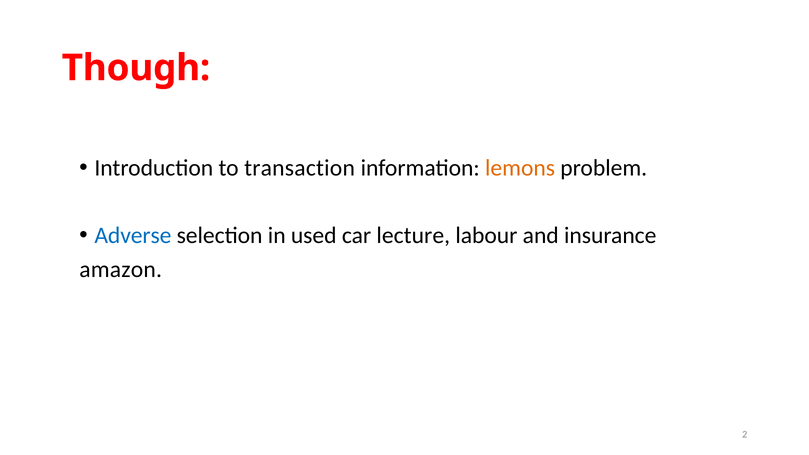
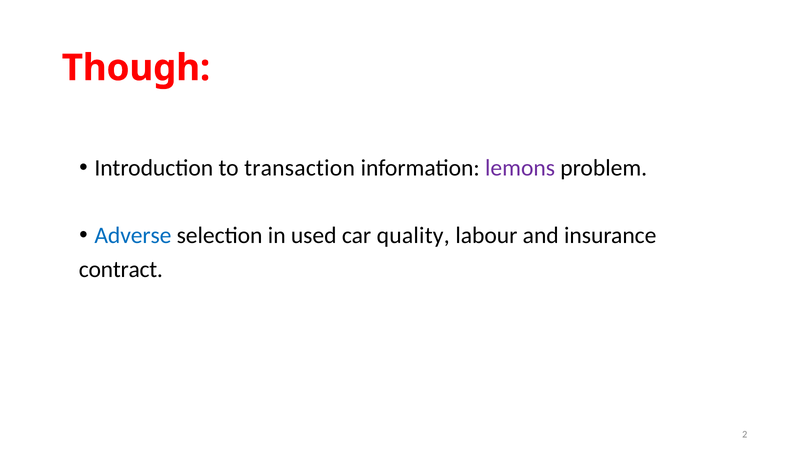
lemons colour: orange -> purple
lecture: lecture -> quality
amazon: amazon -> contract
